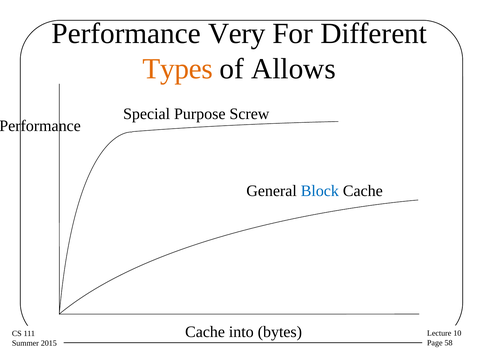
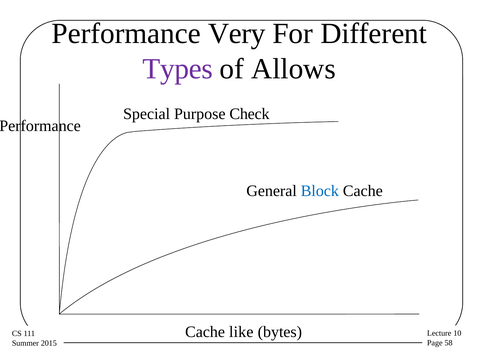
Types colour: orange -> purple
Screw: Screw -> Check
into: into -> like
